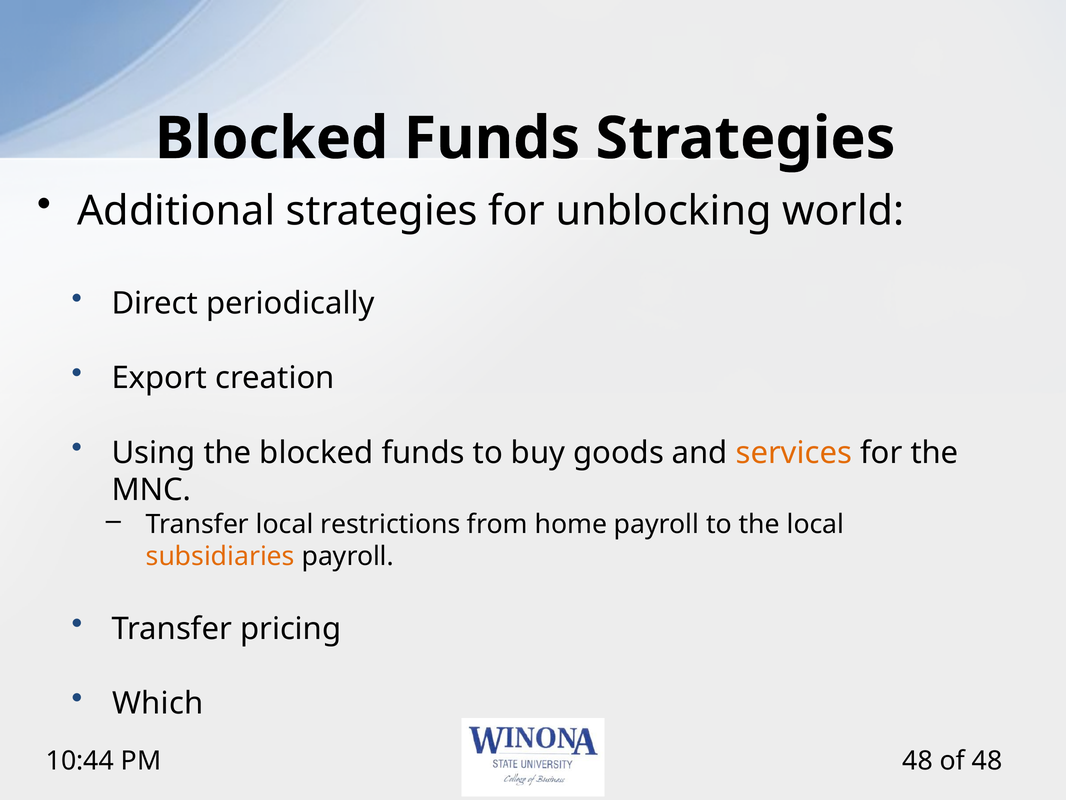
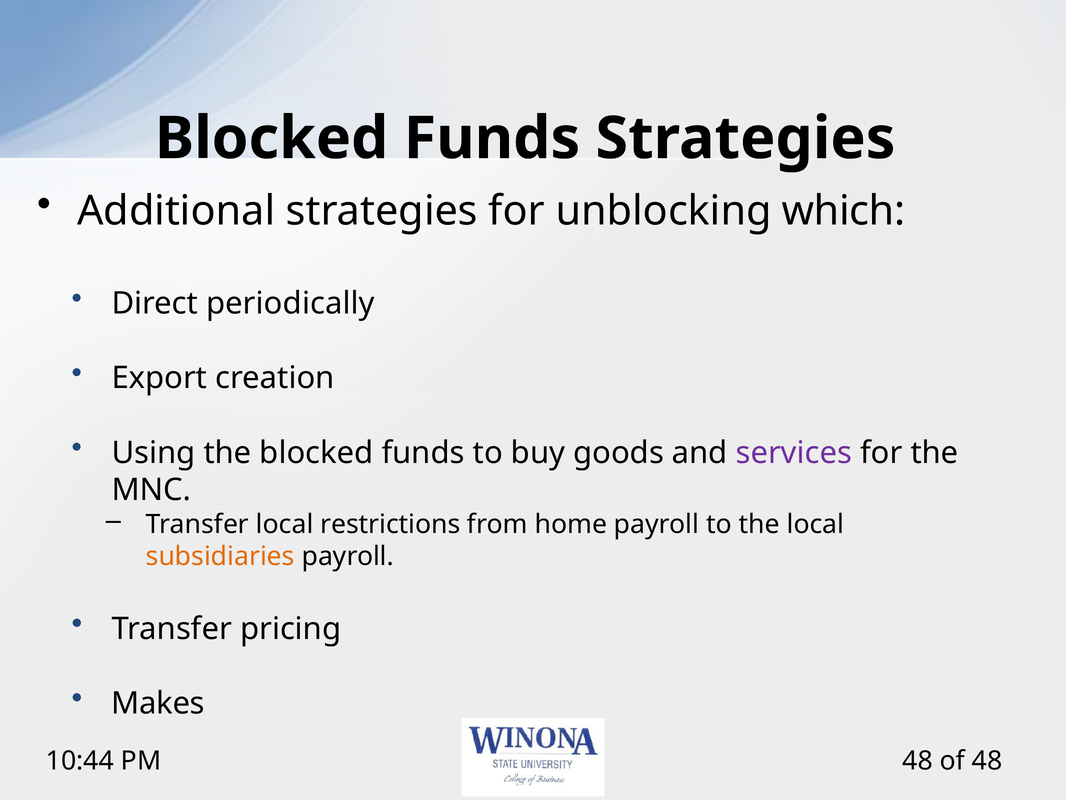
world: world -> which
services colour: orange -> purple
Which: Which -> Makes
